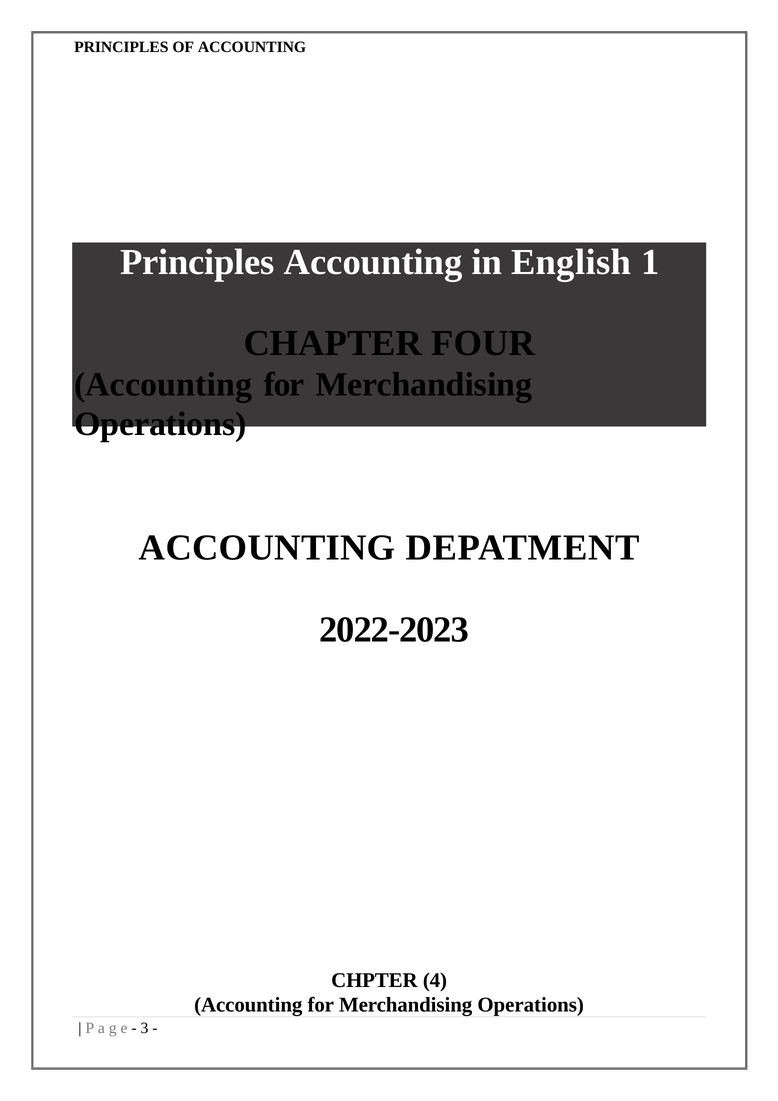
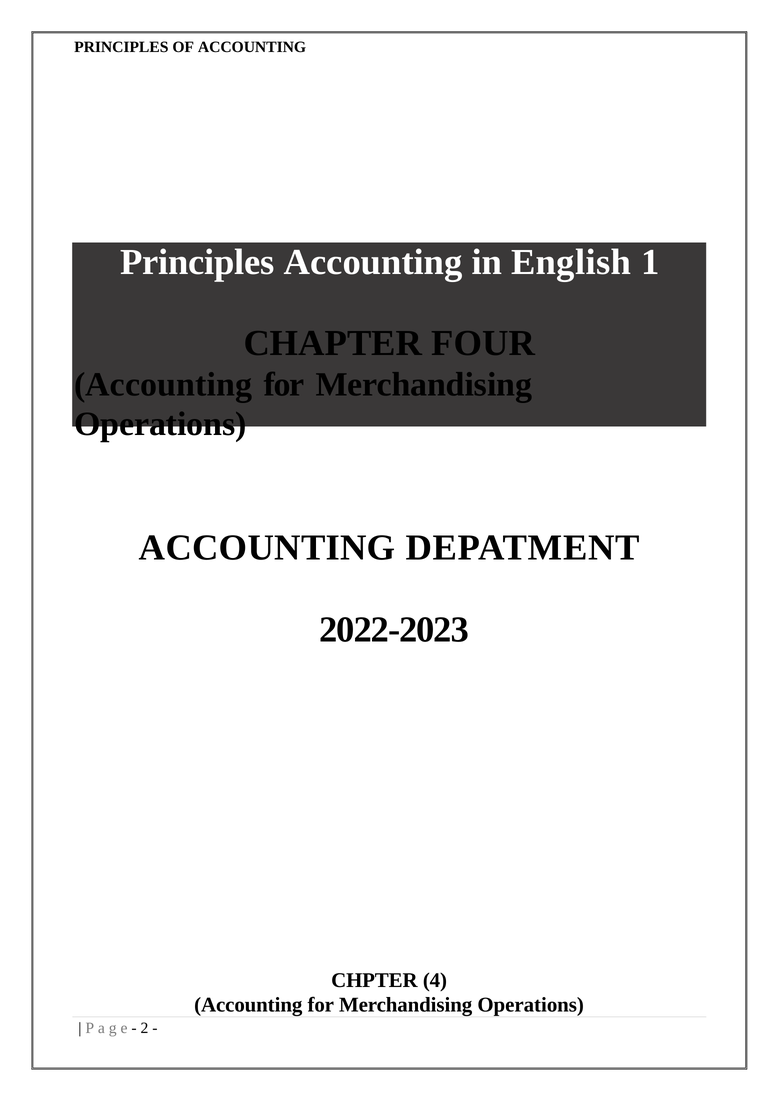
3: 3 -> 2
